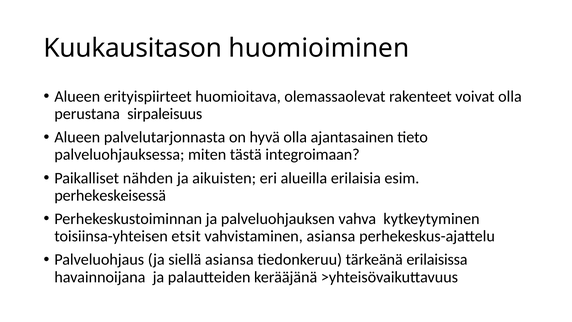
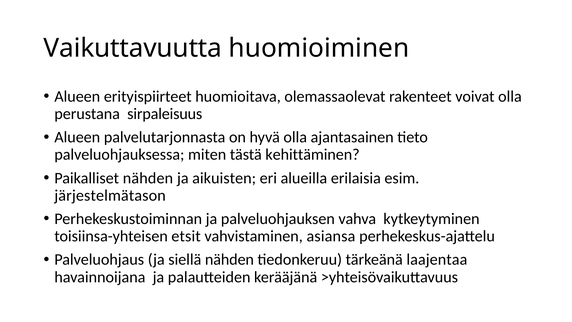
Kuukausitason: Kuukausitason -> Vaikuttavuutta
integroimaan: integroimaan -> kehittäminen
perhekeskeisessä: perhekeskeisessä -> järjestelmätason
siellä asiansa: asiansa -> nähden
erilaisissa: erilaisissa -> laajentaa
